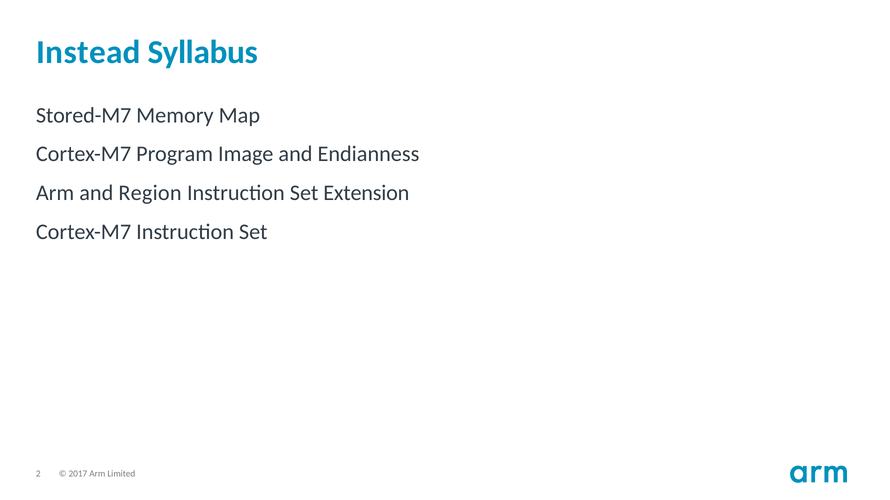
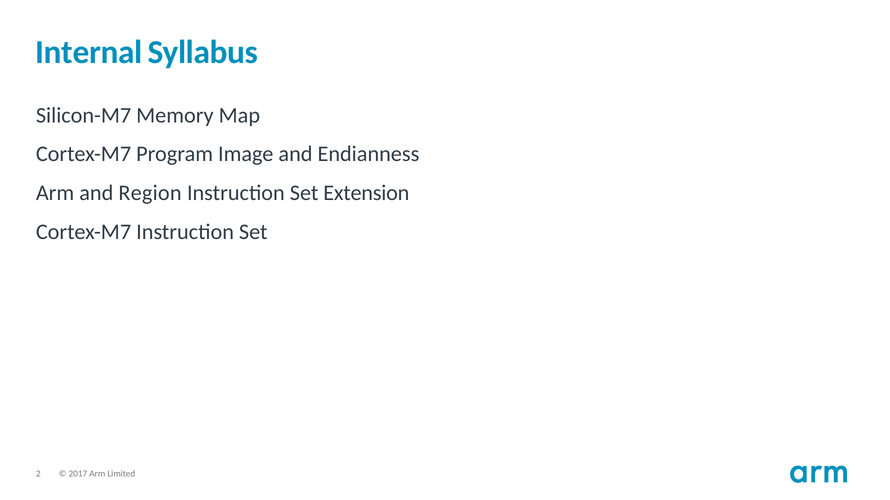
Instead: Instead -> Internal
Stored-M7: Stored-M7 -> Silicon-M7
